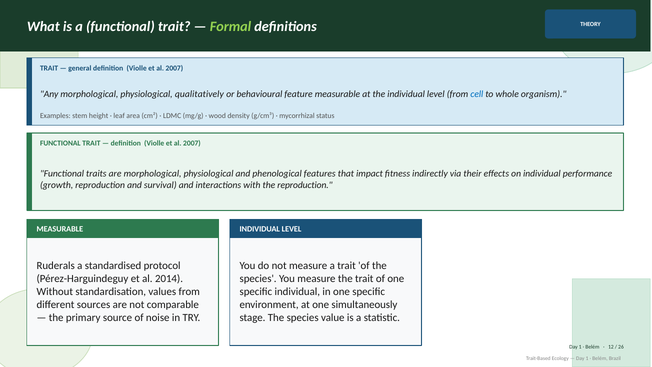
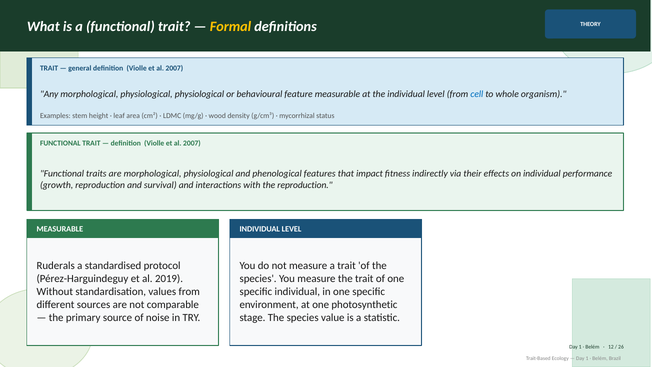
Formal colour: light green -> yellow
physiological qualitatively: qualitatively -> physiological
2014: 2014 -> 2019
simultaneously: simultaneously -> photosynthetic
